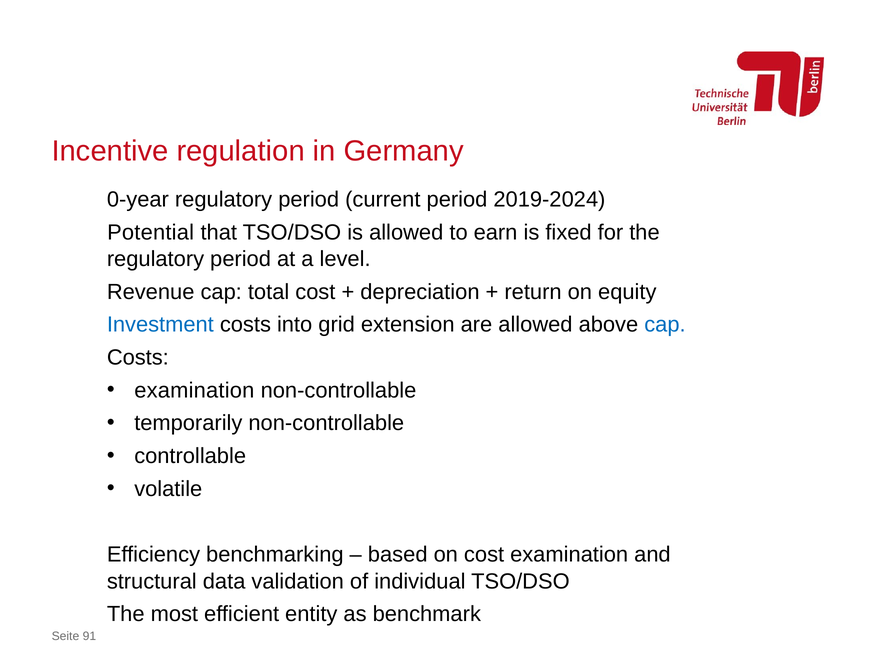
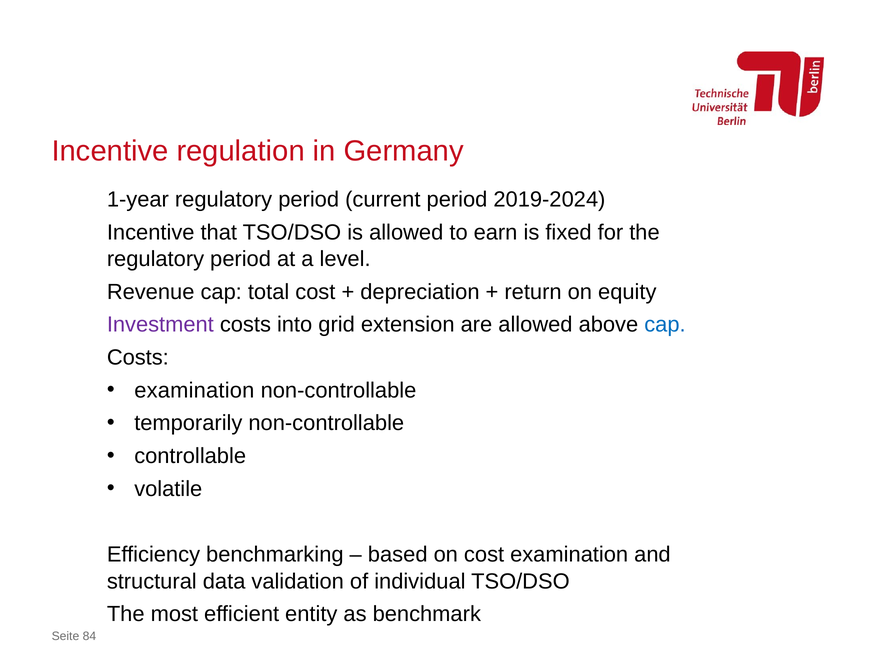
0-year: 0-year -> 1-year
Potential at (151, 232): Potential -> Incentive
Investment colour: blue -> purple
91: 91 -> 84
